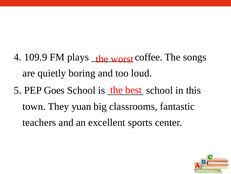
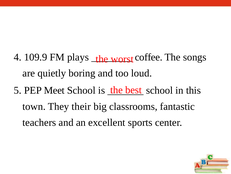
Goes: Goes -> Meet
yuan: yuan -> their
